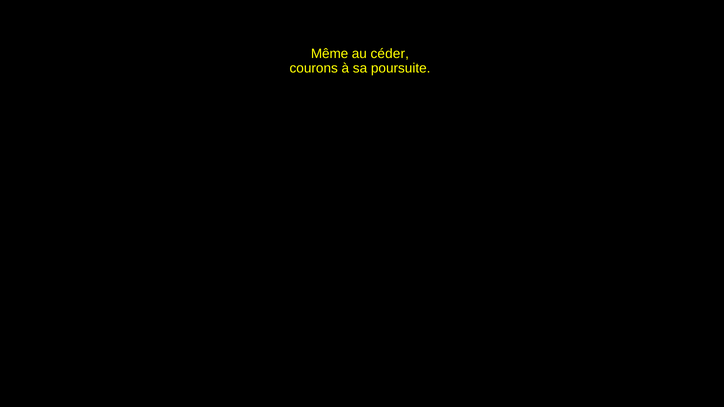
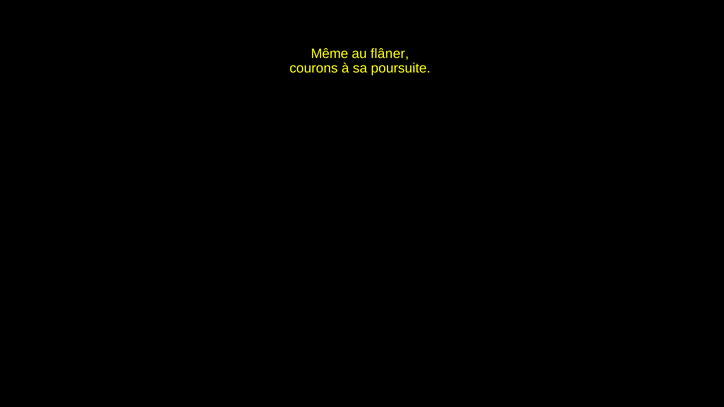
céder: céder -> flâner
